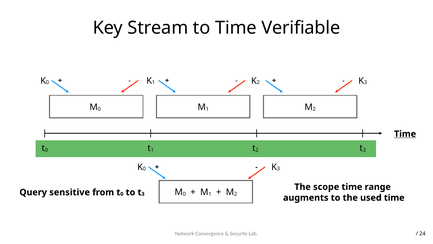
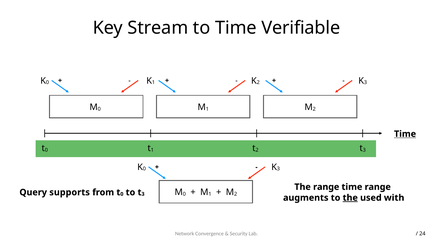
The scope: scope -> range
sensitive: sensitive -> supports
the at (350, 197) underline: none -> present
used time: time -> with
